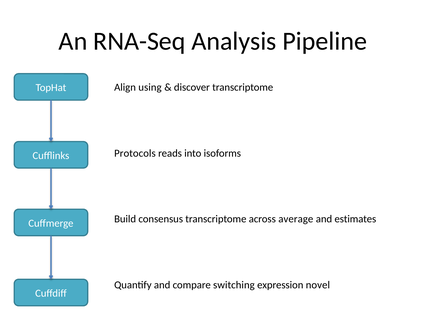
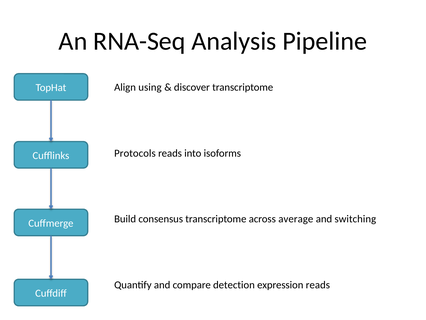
estimates: estimates -> switching
switching: switching -> detection
expression novel: novel -> reads
